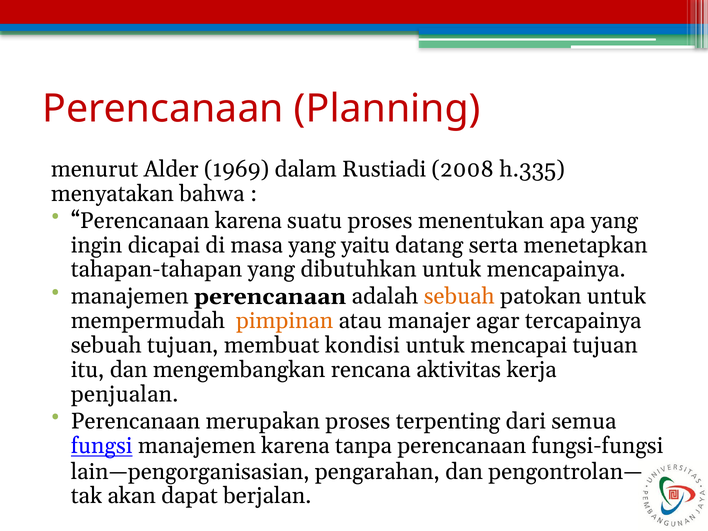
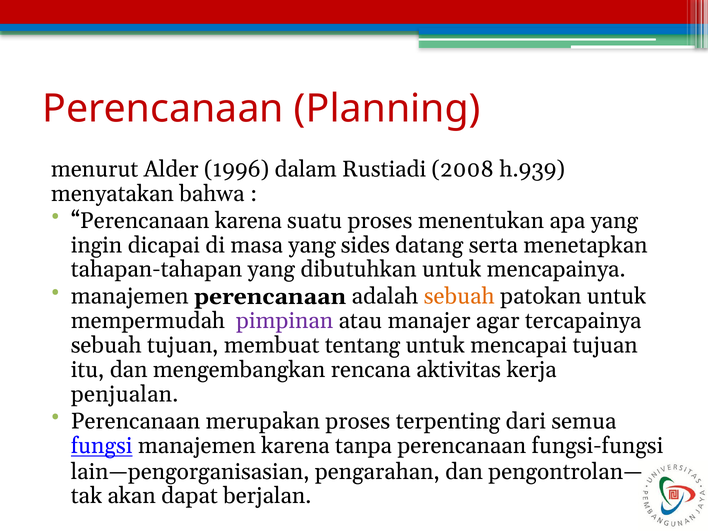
1969: 1969 -> 1996
h.335: h.335 -> h.939
yaitu: yaitu -> sides
pimpinan colour: orange -> purple
kondisi: kondisi -> tentang
